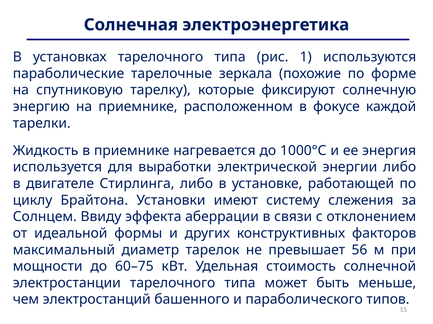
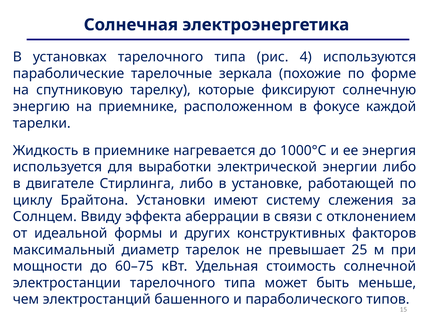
1: 1 -> 4
56: 56 -> 25
